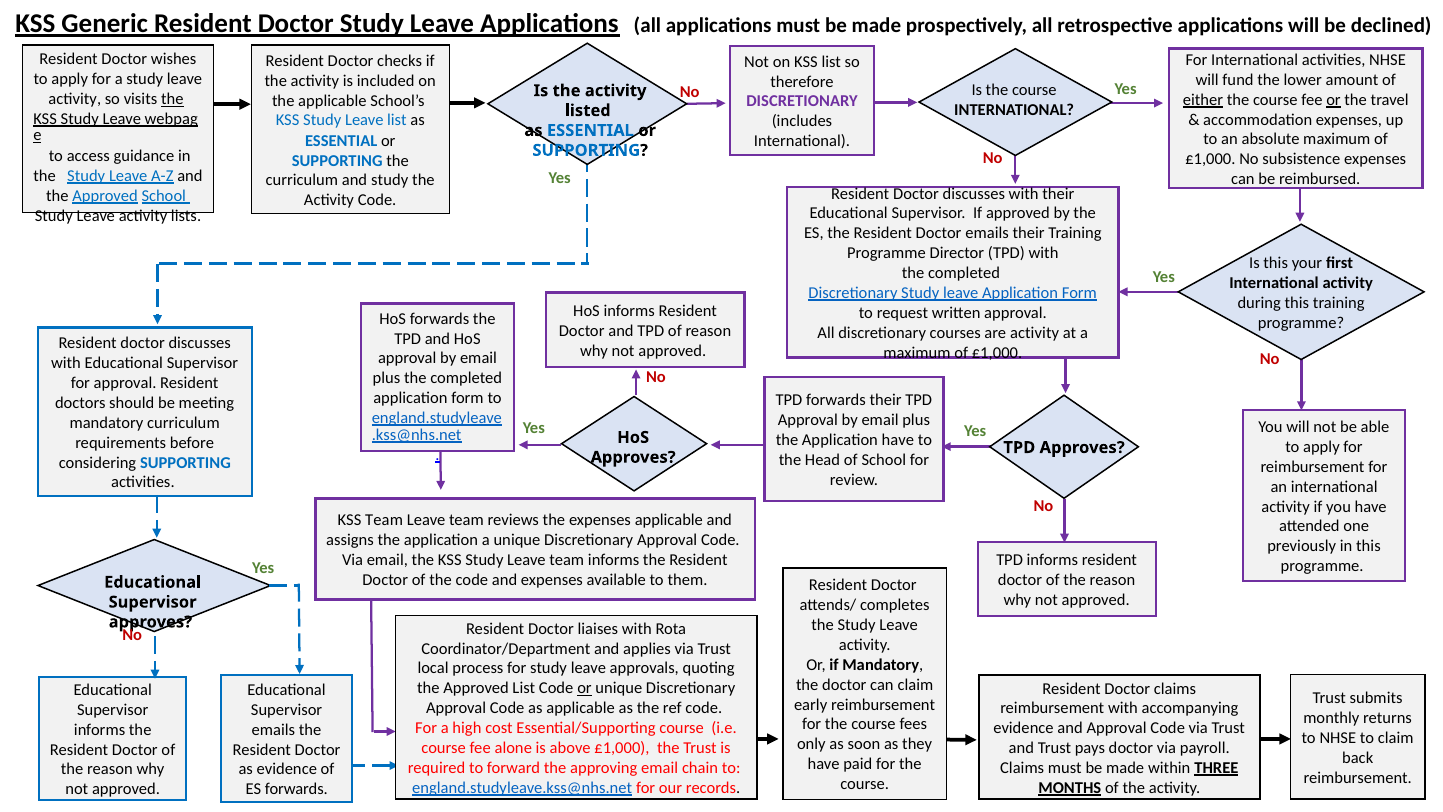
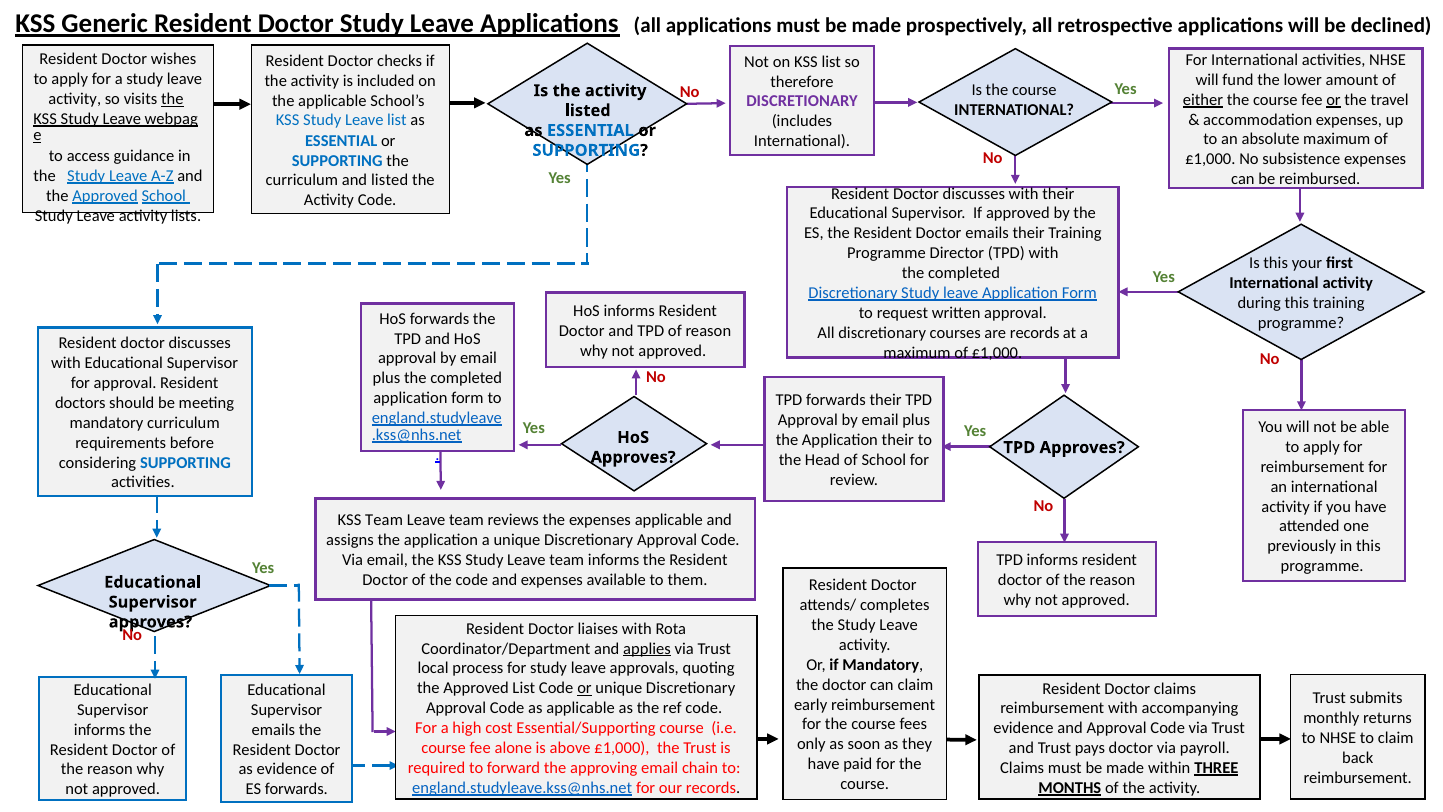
and study: study -> listed
are activity: activity -> records
Application have: have -> their
applies underline: none -> present
